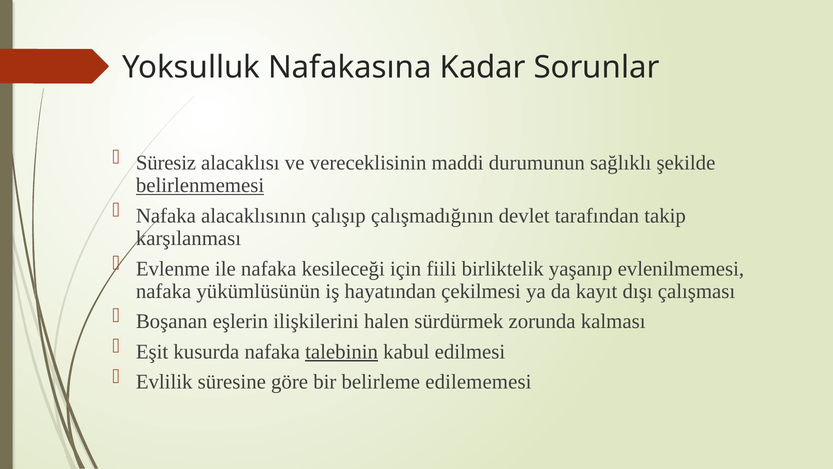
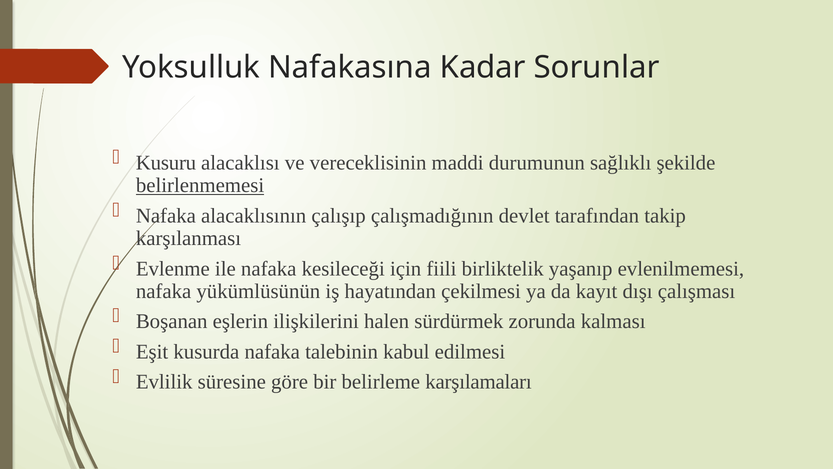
Süresiz: Süresiz -> Kusuru
talebinin underline: present -> none
edilememesi: edilememesi -> karşılamaları
